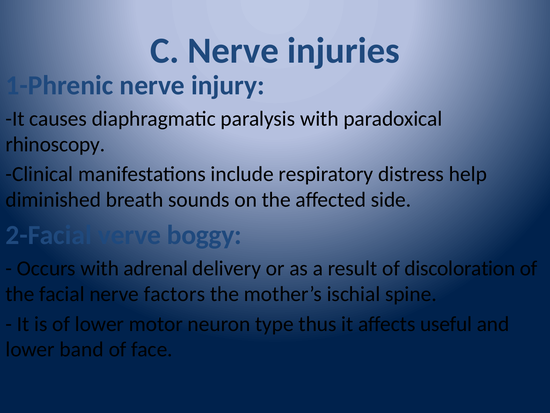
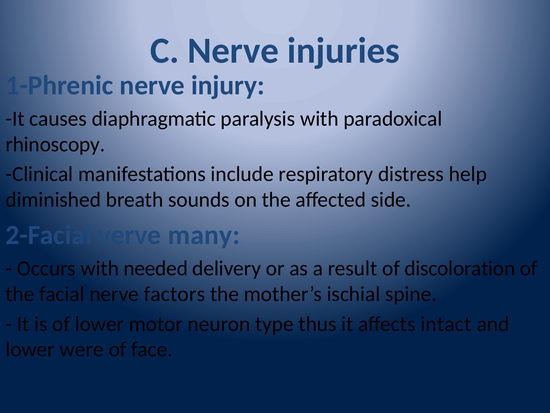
boggy: boggy -> many
adrenal: adrenal -> needed
useful: useful -> intact
band: band -> were
